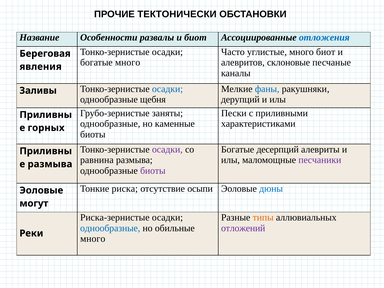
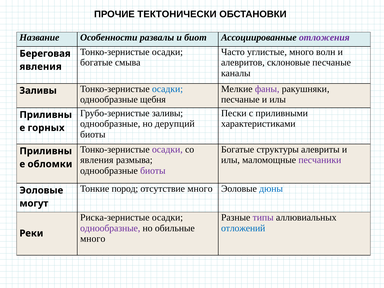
отложения colour: blue -> purple
много биот: биот -> волн
богатые много: много -> смыва
фаны colour: blue -> purple
дерупций at (240, 100): дерупций -> песчаные
Грубо-зернистые заняты: заняты -> заливы
каменные: каменные -> дерупций
десерпций: десерпций -> структуры
равнина at (97, 160): равнина -> явления
размыва at (50, 164): размыва -> обломки
риска: риска -> пород
отсутствие осыпи: осыпи -> много
типы colour: orange -> purple
однообразные at (110, 228) colour: blue -> purple
отложений colour: purple -> blue
